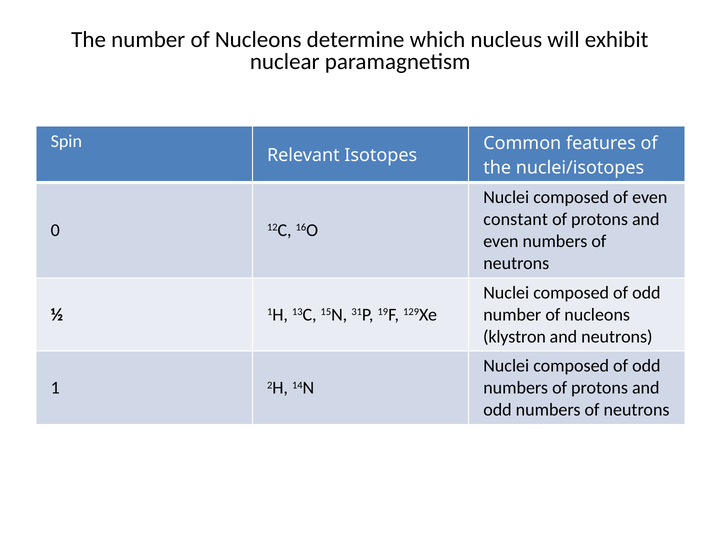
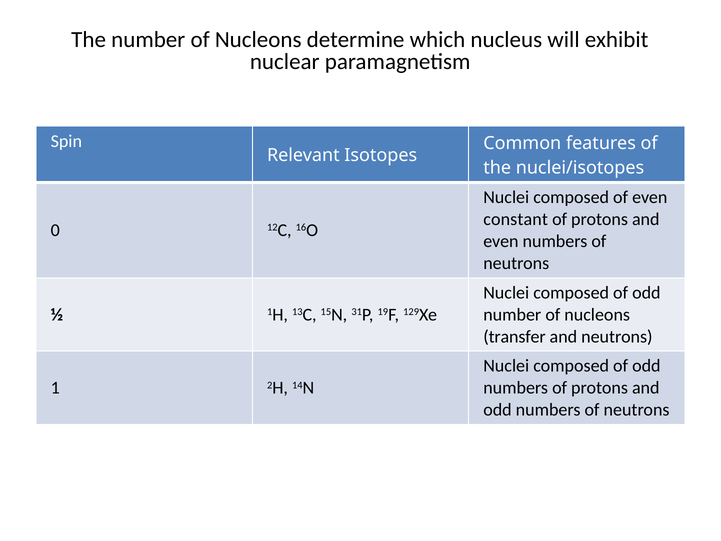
klystron: klystron -> transfer
